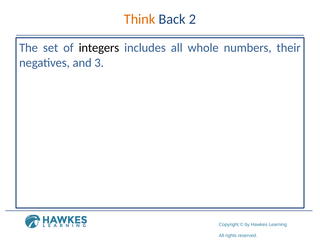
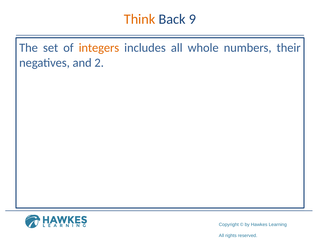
2: 2 -> 9
integers colour: black -> orange
3: 3 -> 2
